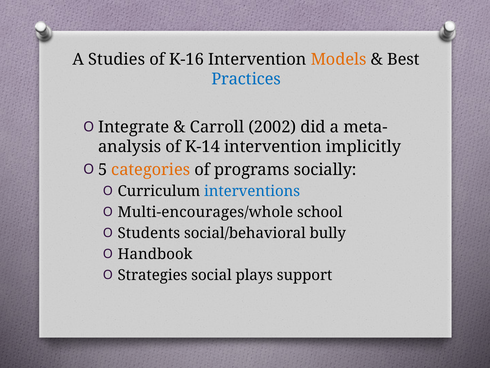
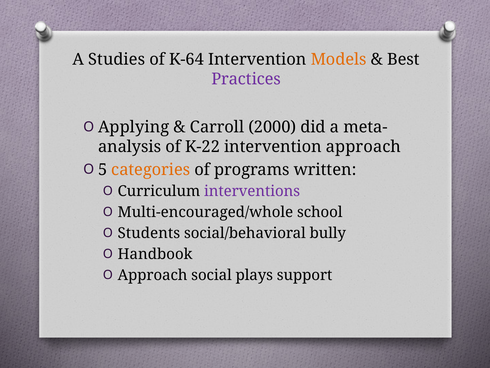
K-16: K-16 -> K-64
Practices colour: blue -> purple
Integrate: Integrate -> Applying
2002: 2002 -> 2000
K-14: K-14 -> K-22
intervention implicitly: implicitly -> approach
socially: socially -> written
interventions colour: blue -> purple
Multi-encourages/whole: Multi-encourages/whole -> Multi-encouraged/whole
Strategies at (152, 275): Strategies -> Approach
